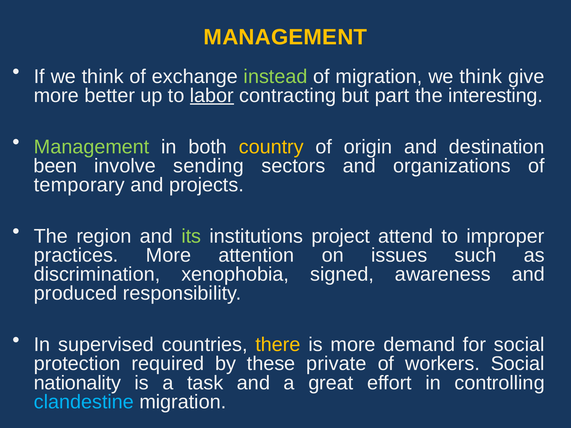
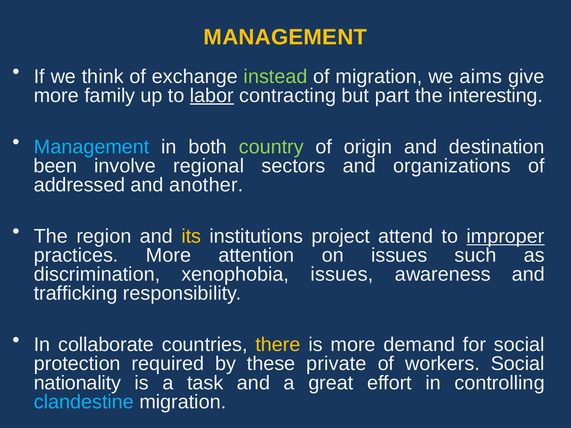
migration we think: think -> aims
better: better -> family
Management at (92, 147) colour: light green -> light blue
country colour: yellow -> light green
sending: sending -> regional
temporary: temporary -> addressed
projects: projects -> another
its colour: light green -> yellow
improper underline: none -> present
xenophobia signed: signed -> issues
produced: produced -> trafficking
supervised: supervised -> collaborate
